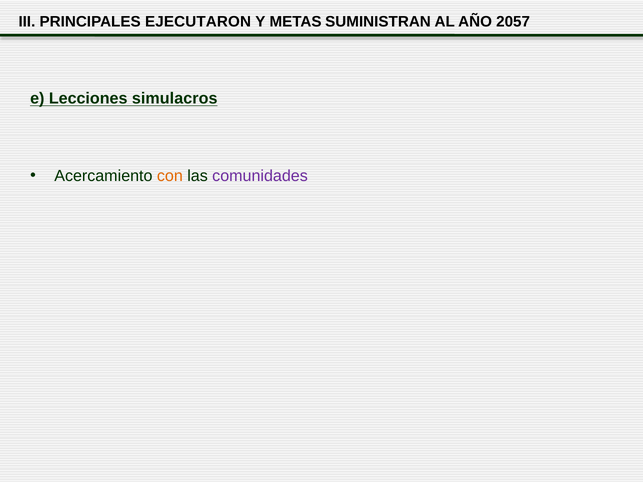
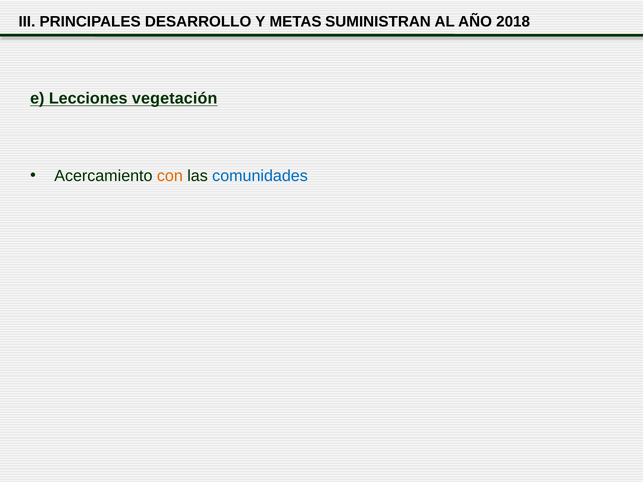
EJECUTARON: EJECUTARON -> DESARROLLO
2057: 2057 -> 2018
simulacros: simulacros -> vegetación
comunidades colour: purple -> blue
